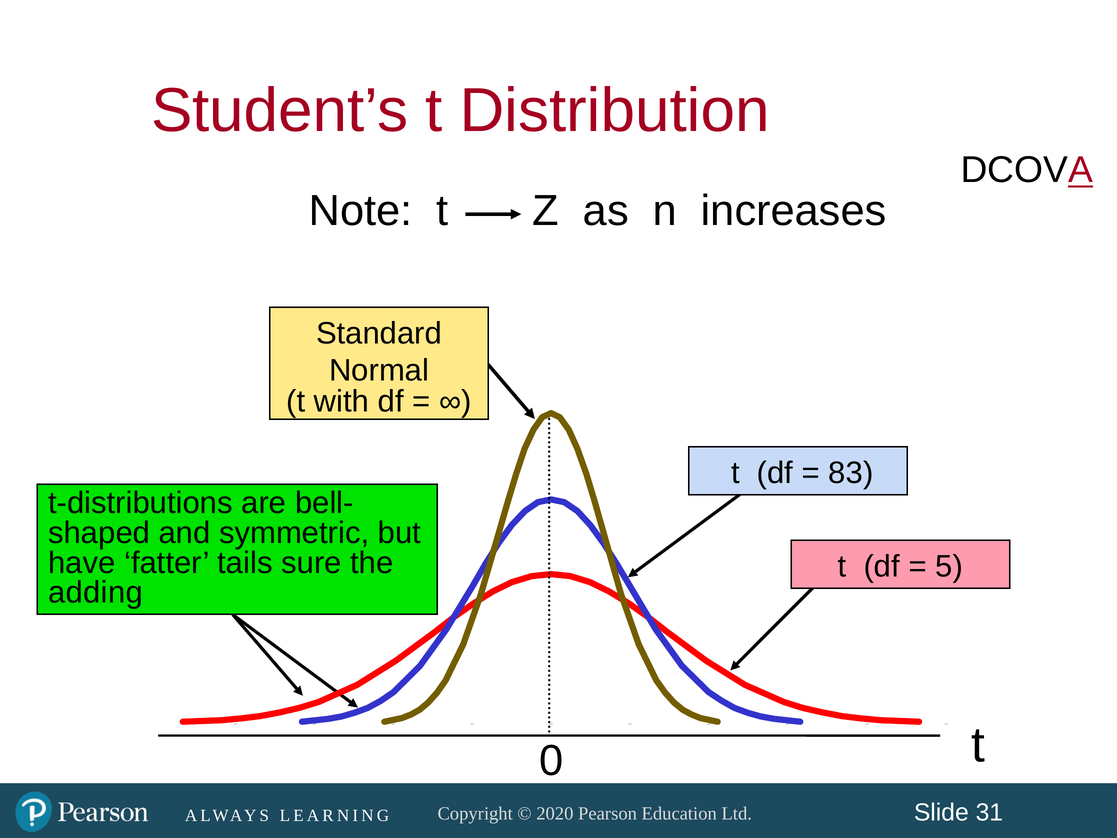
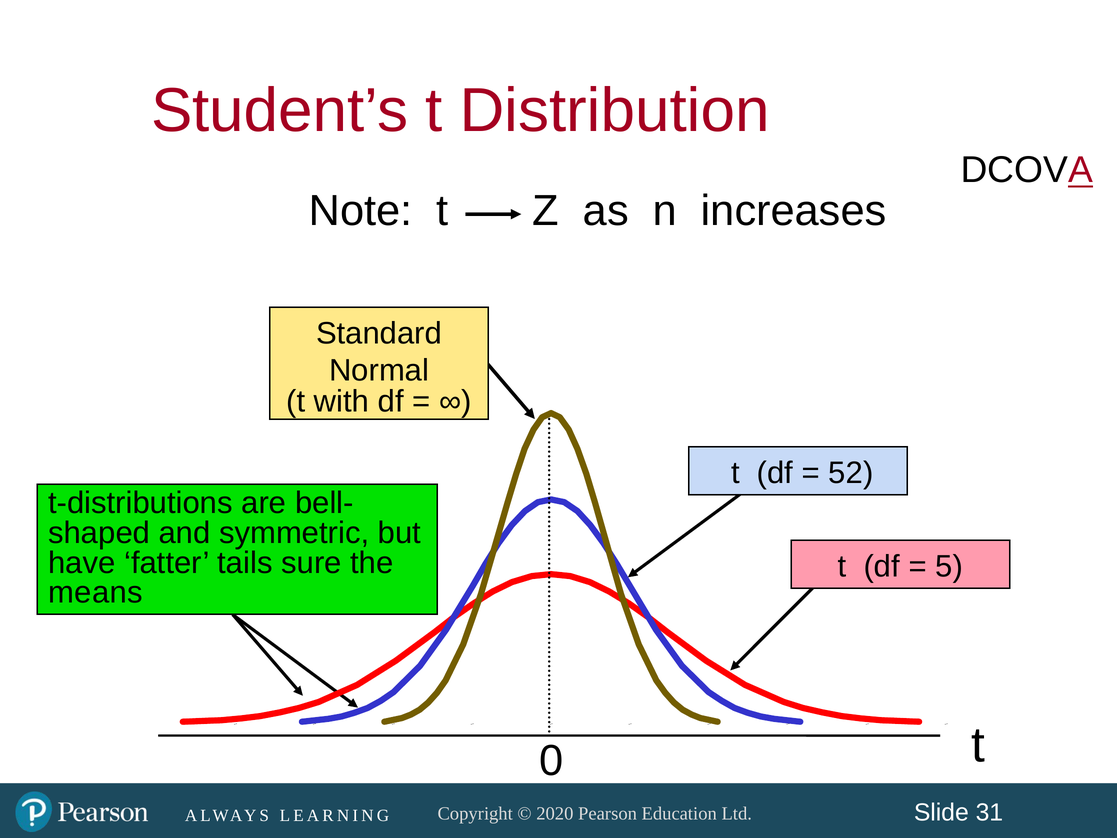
83: 83 -> 52
adding: adding -> means
